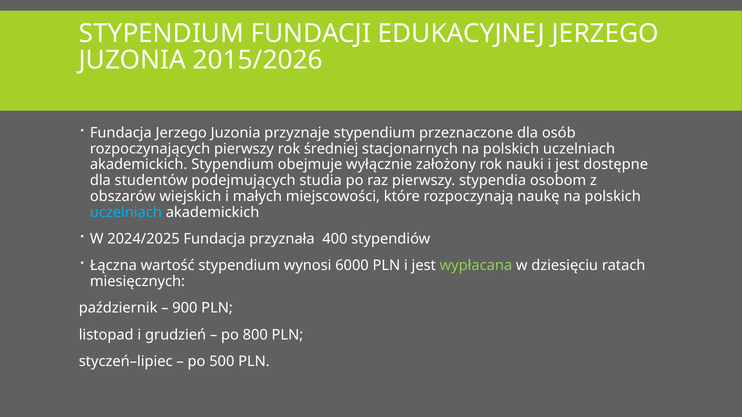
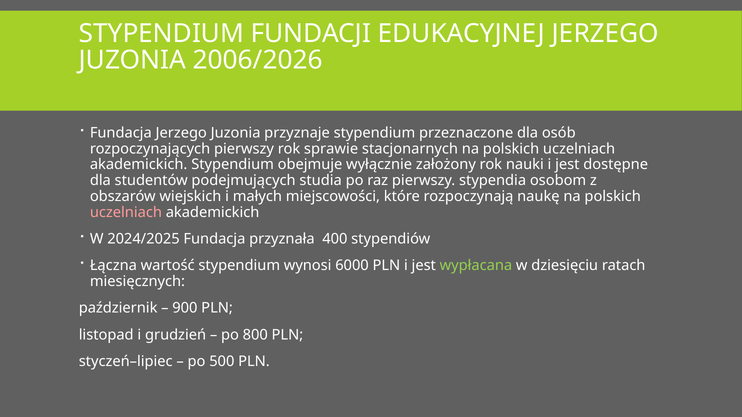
2015/2026: 2015/2026 -> 2006/2026
średniej: średniej -> sprawie
uczelniach at (126, 212) colour: light blue -> pink
